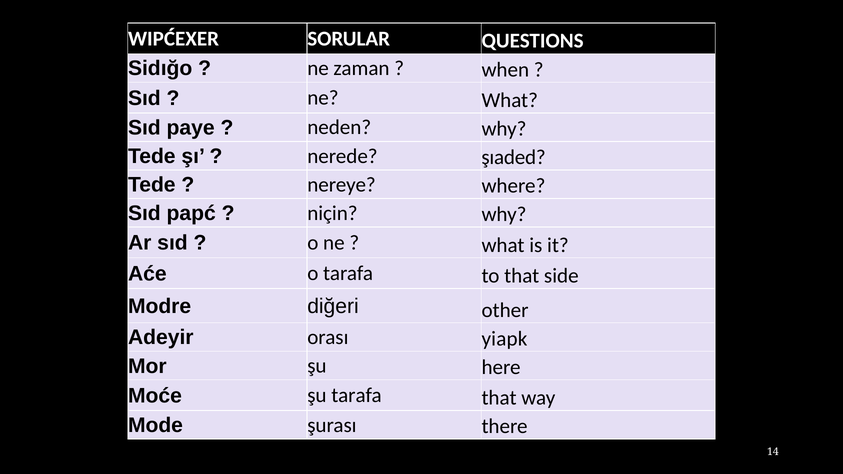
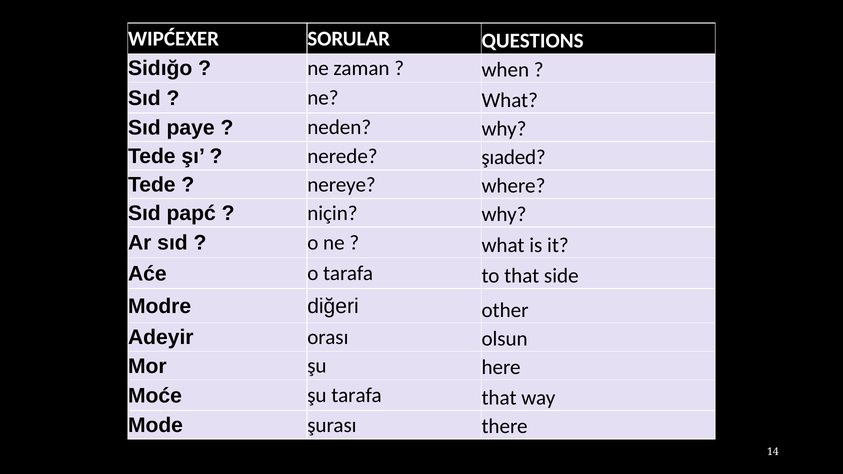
yiapk: yiapk -> olsun
